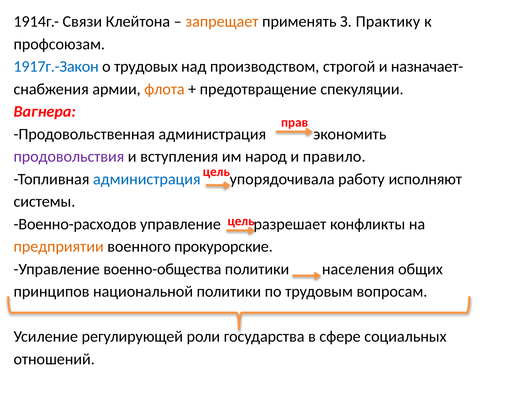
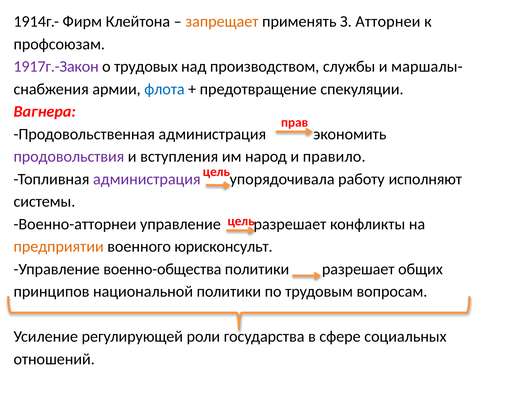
Связи: Связи -> Фирм
Практику: Практику -> Атторнеи
1917г.-Закон colour: blue -> purple
строгой: строгой -> службы
назначает-: назначает- -> маршалы-
флота colour: orange -> blue
администрация at (147, 179) colour: blue -> purple
Военно-расходов: Военно-расходов -> Военно-атторнеи
прокурорские: прокурорские -> юрисконсульт
политики населения: населения -> разрешает
